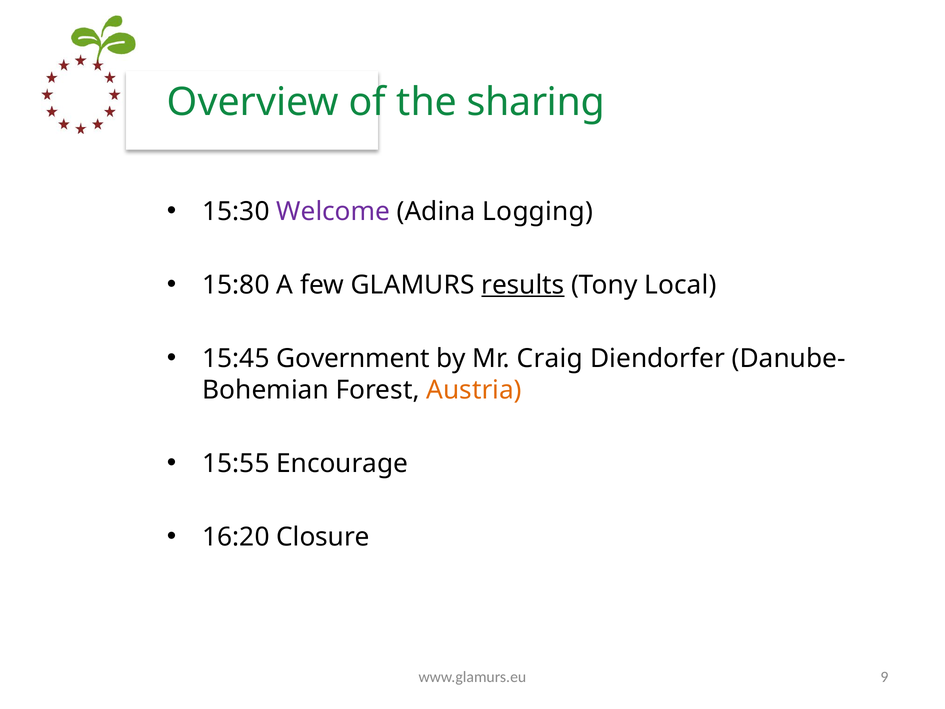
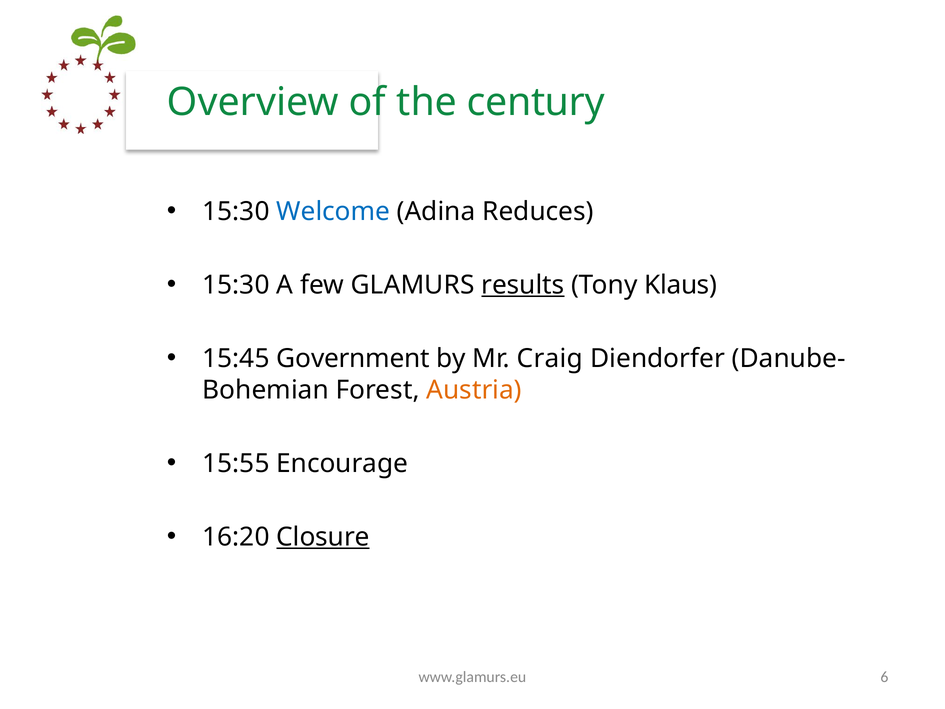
sharing: sharing -> century
Welcome colour: purple -> blue
Logging: Logging -> Reduces
15:80 at (236, 285): 15:80 -> 15:30
Local: Local -> Klaus
Closure underline: none -> present
9: 9 -> 6
